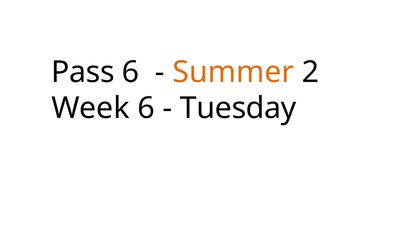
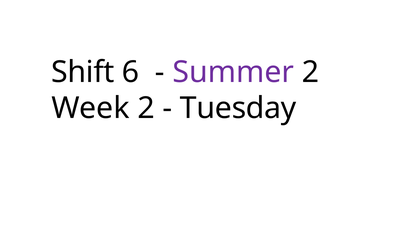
Pass: Pass -> Shift
Summer colour: orange -> purple
Week 6: 6 -> 2
